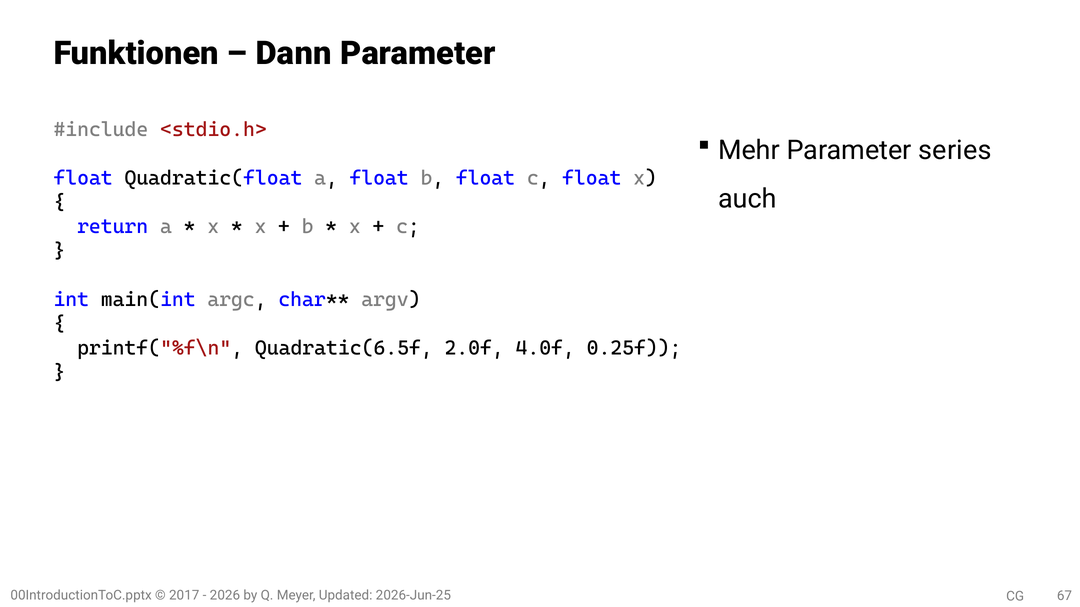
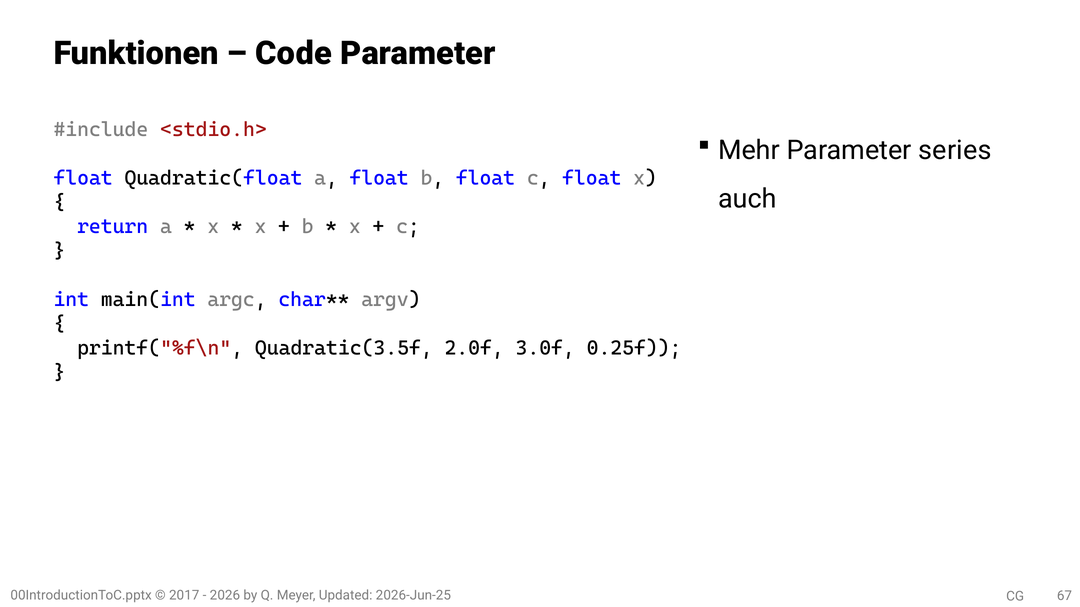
Dann: Dann -> Code
Quadratic(6.5f: Quadratic(6.5f -> Quadratic(3.5f
4.0f: 4.0f -> 3.0f
